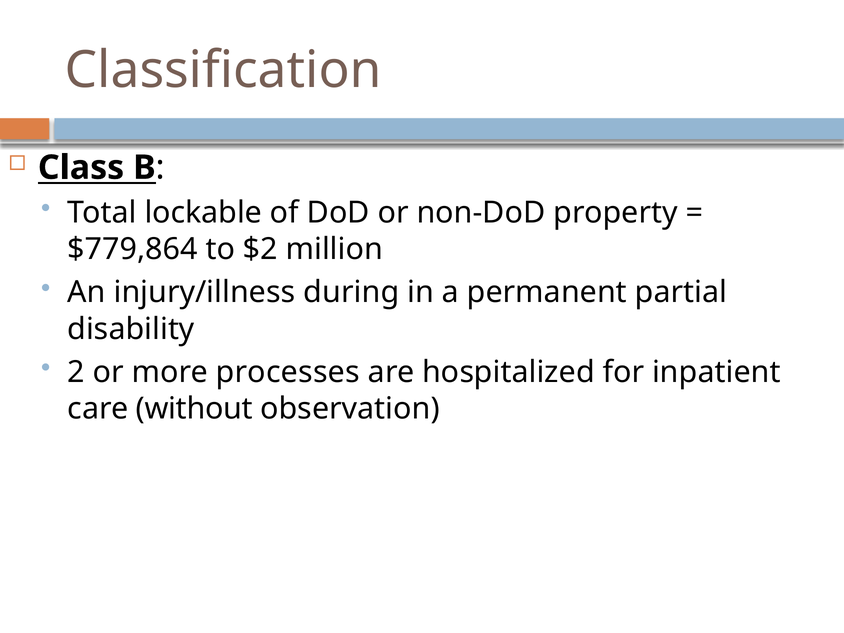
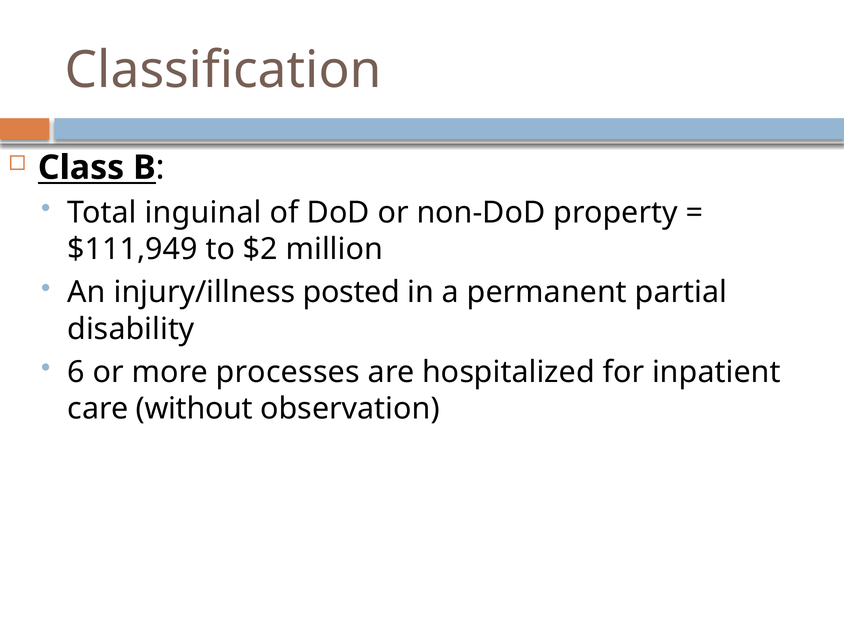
lockable: lockable -> inguinal
$779,864: $779,864 -> $111,949
during: during -> posted
2: 2 -> 6
